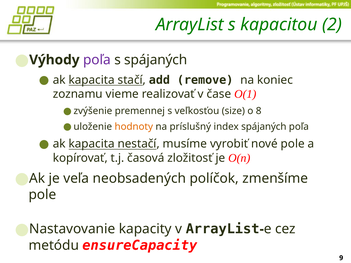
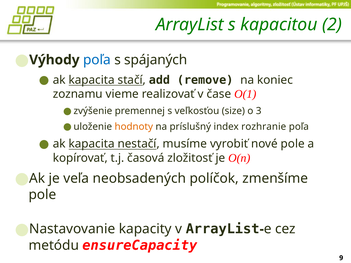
poľa at (97, 60) colour: purple -> blue
8: 8 -> 3
index spájaných: spájaných -> rozhranie
